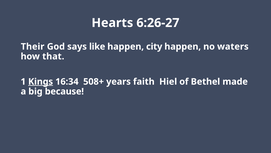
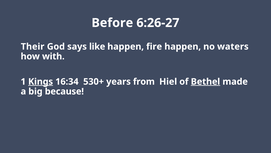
Hearts: Hearts -> Before
city: city -> fire
that: that -> with
508+: 508+ -> 530+
faith: faith -> from
Bethel underline: none -> present
